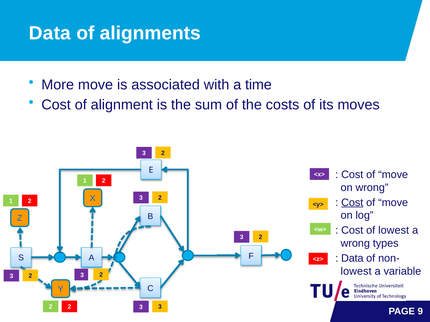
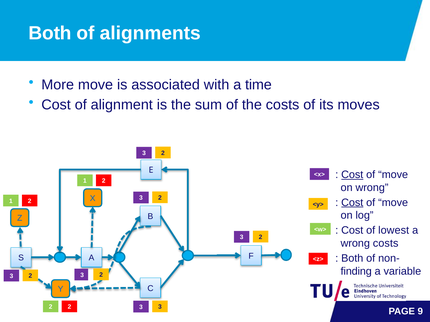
Data at (50, 33): Data -> Both
Cost at (352, 175) underline: none -> present
wrong types: types -> costs
Data at (352, 259): Data -> Both
lowest at (356, 272): lowest -> finding
